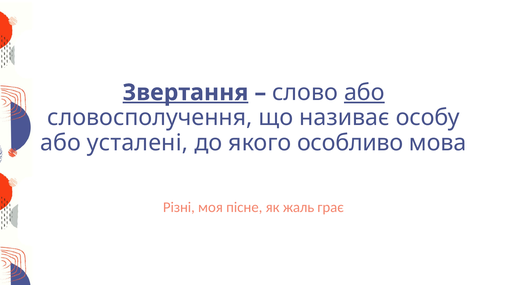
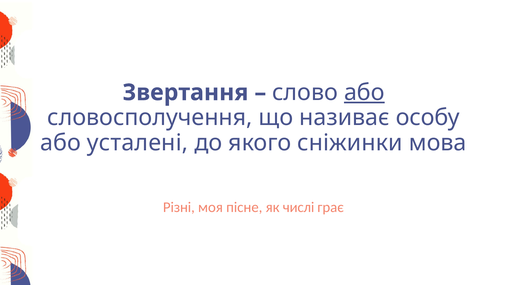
Звертання underline: present -> none
особливо: особливо -> сніжинки
жаль: жаль -> числі
